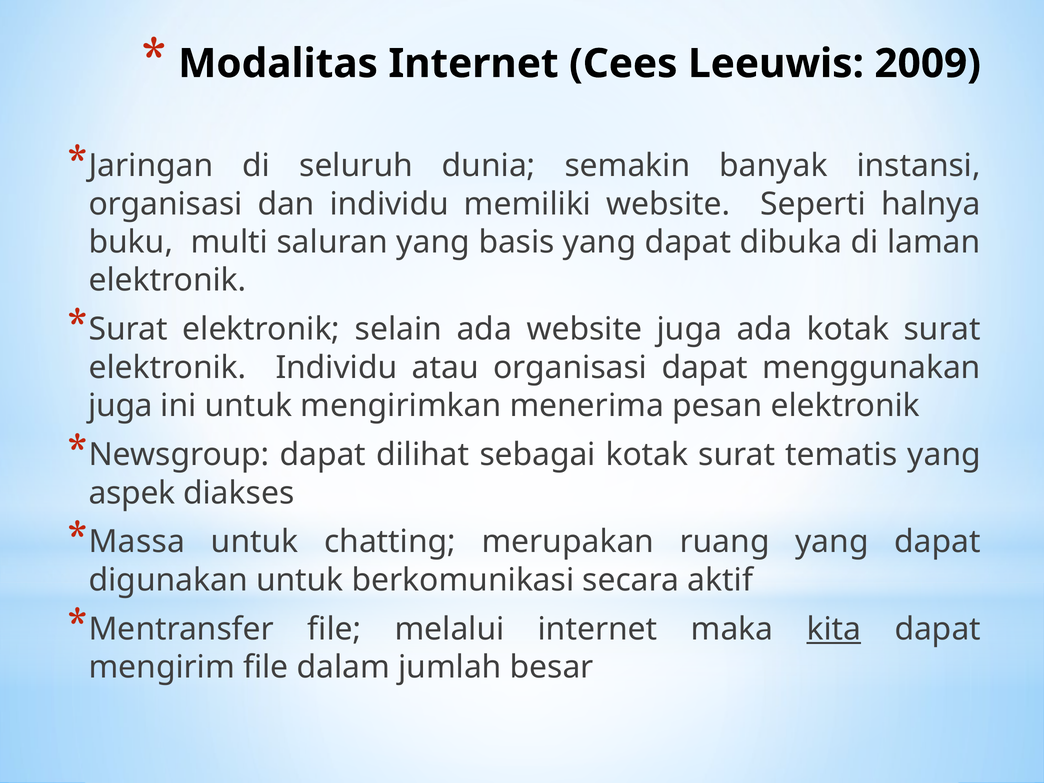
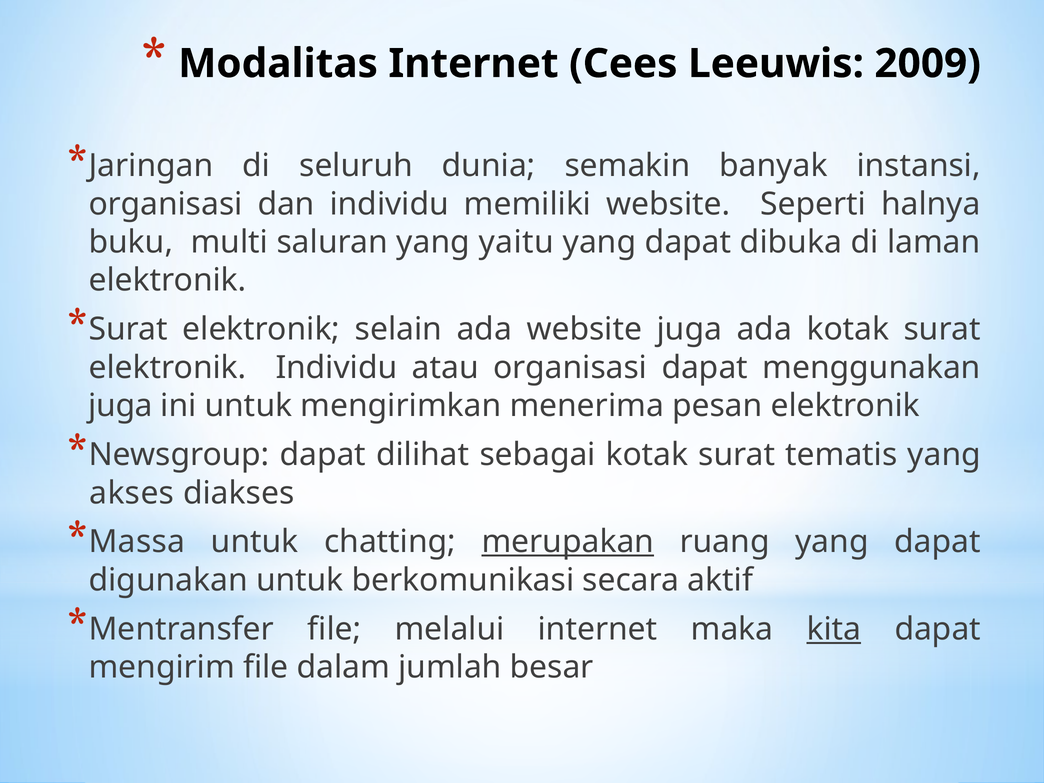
basis: basis -> yaitu
aspek: aspek -> akses
merupakan underline: none -> present
